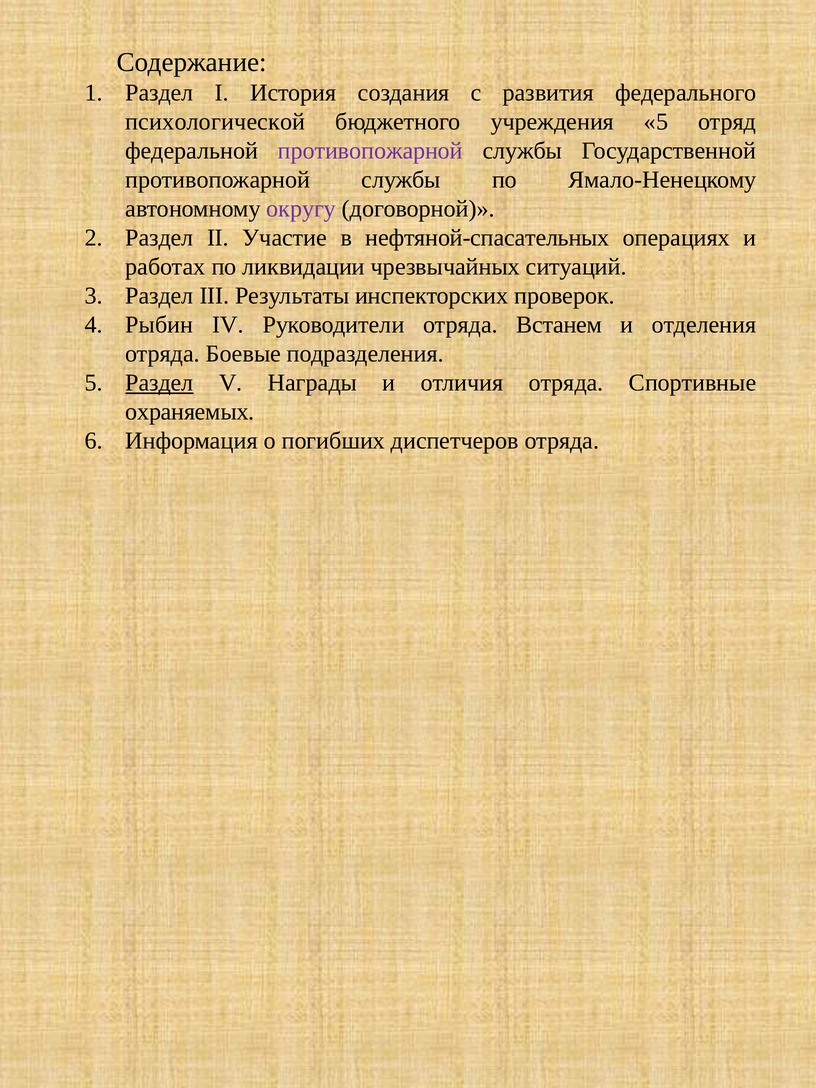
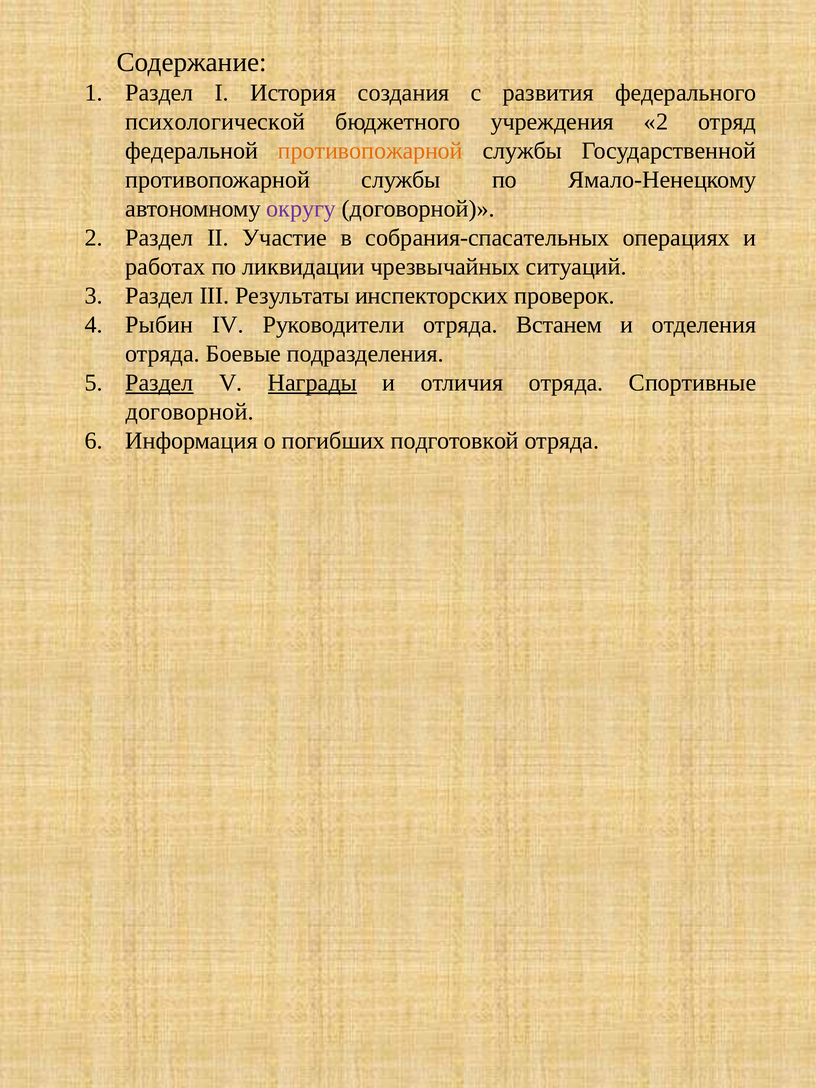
учреждения 5: 5 -> 2
противопожарной at (370, 151) colour: purple -> orange
нефтяной-спасательных: нефтяной-спасательных -> собрания-спасательных
Награды underline: none -> present
охраняемых at (190, 412): охраняемых -> договорной
диспетчеров: диспетчеров -> подготовкой
